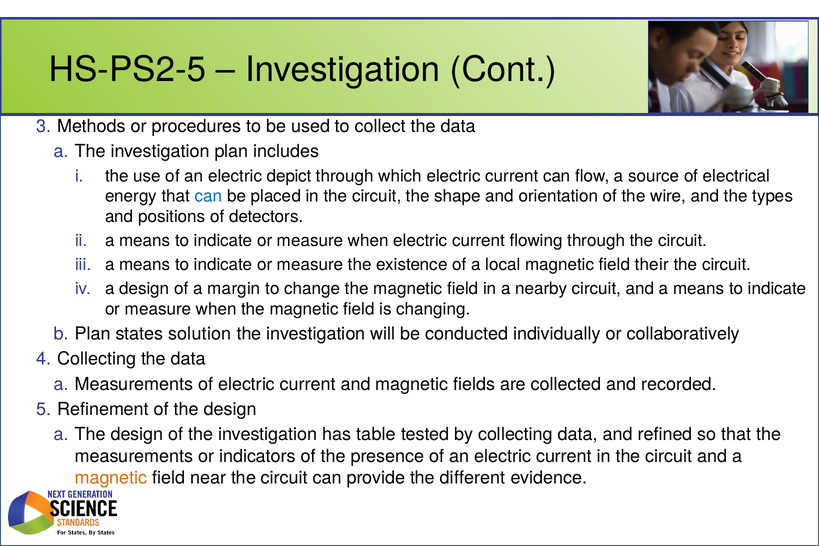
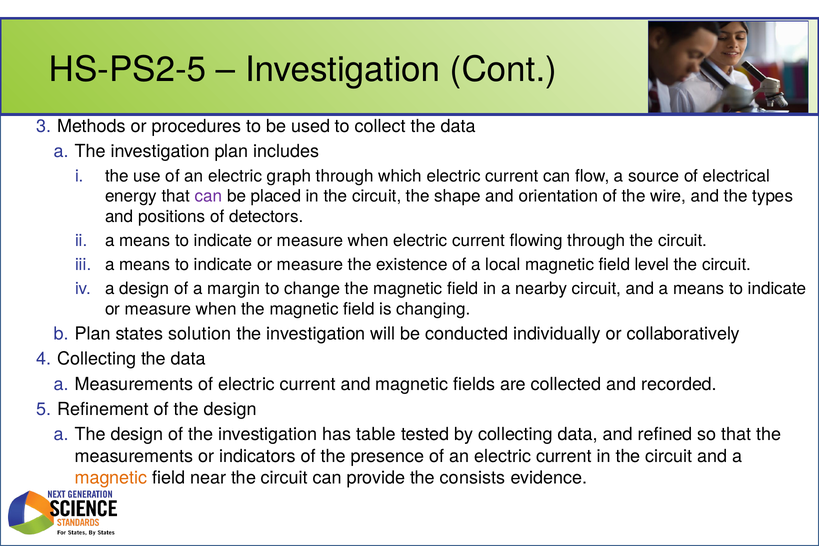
depict: depict -> graph
can at (209, 196) colour: blue -> purple
their: their -> level
different: different -> consists
